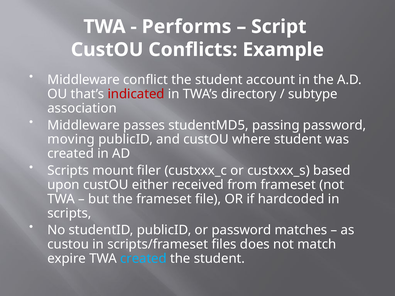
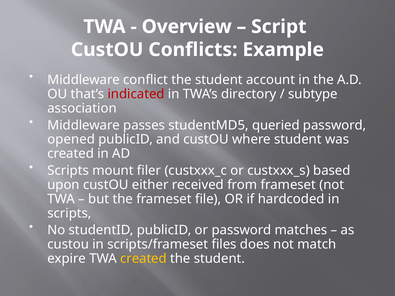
Performs: Performs -> Overview
passing: passing -> queried
moving: moving -> opened
created at (143, 259) colour: light blue -> yellow
